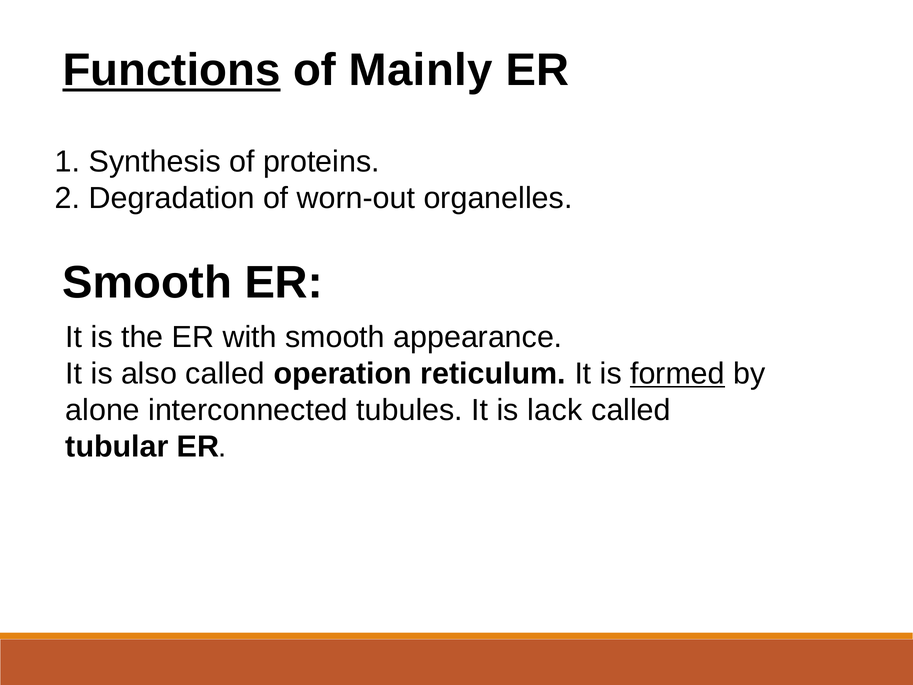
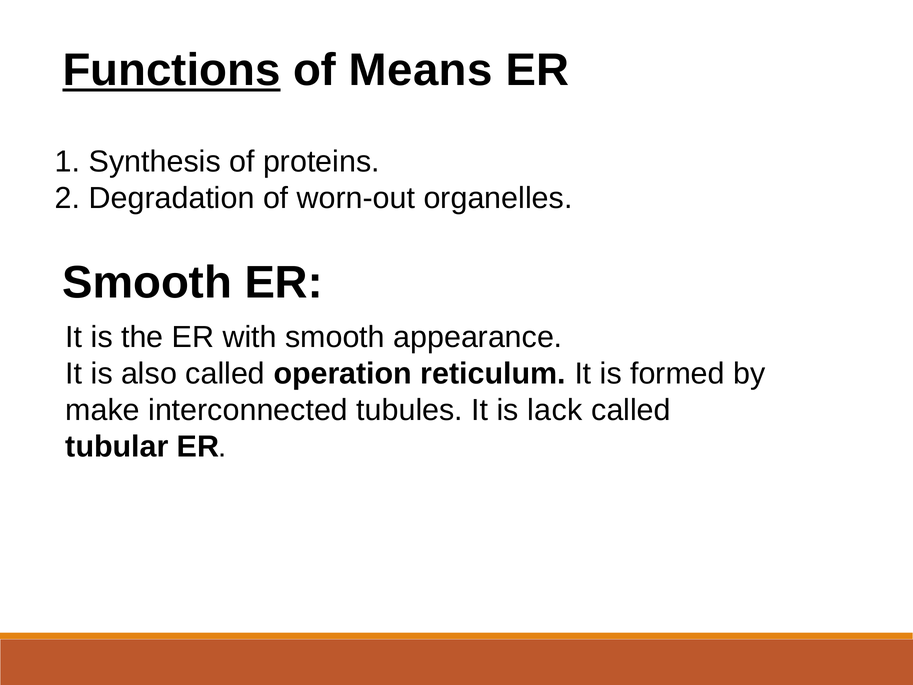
Mainly: Mainly -> Means
formed underline: present -> none
alone: alone -> make
